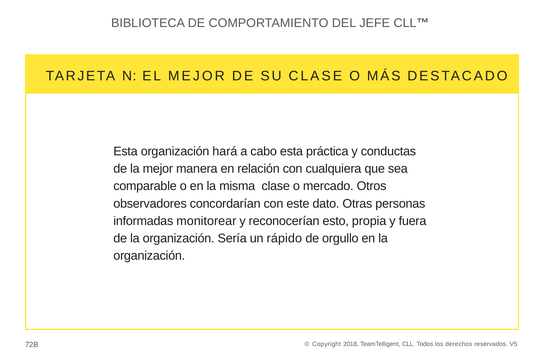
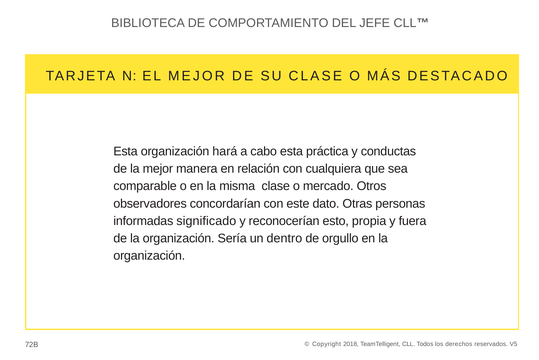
monitorear: monitorear -> significado
rápido: rápido -> dentro
